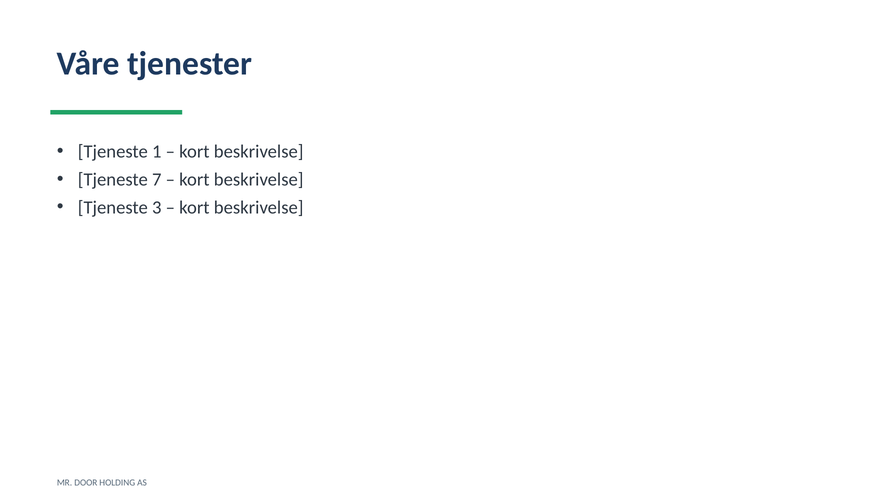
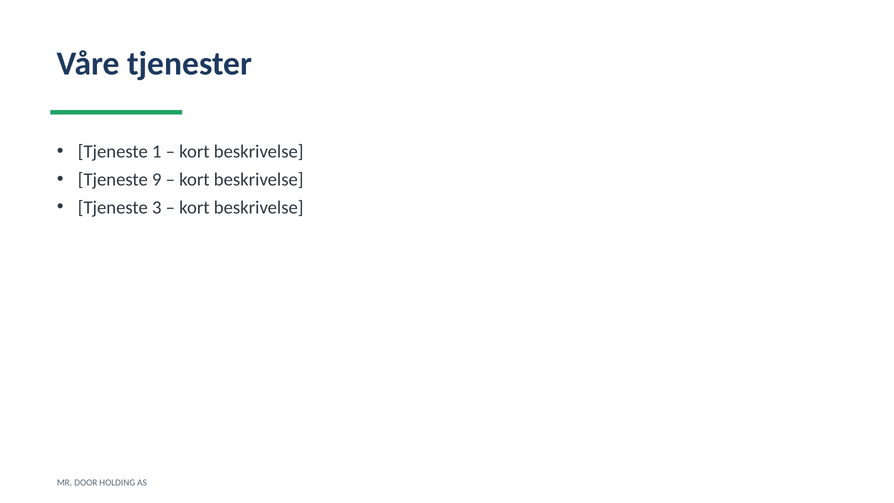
7: 7 -> 9
